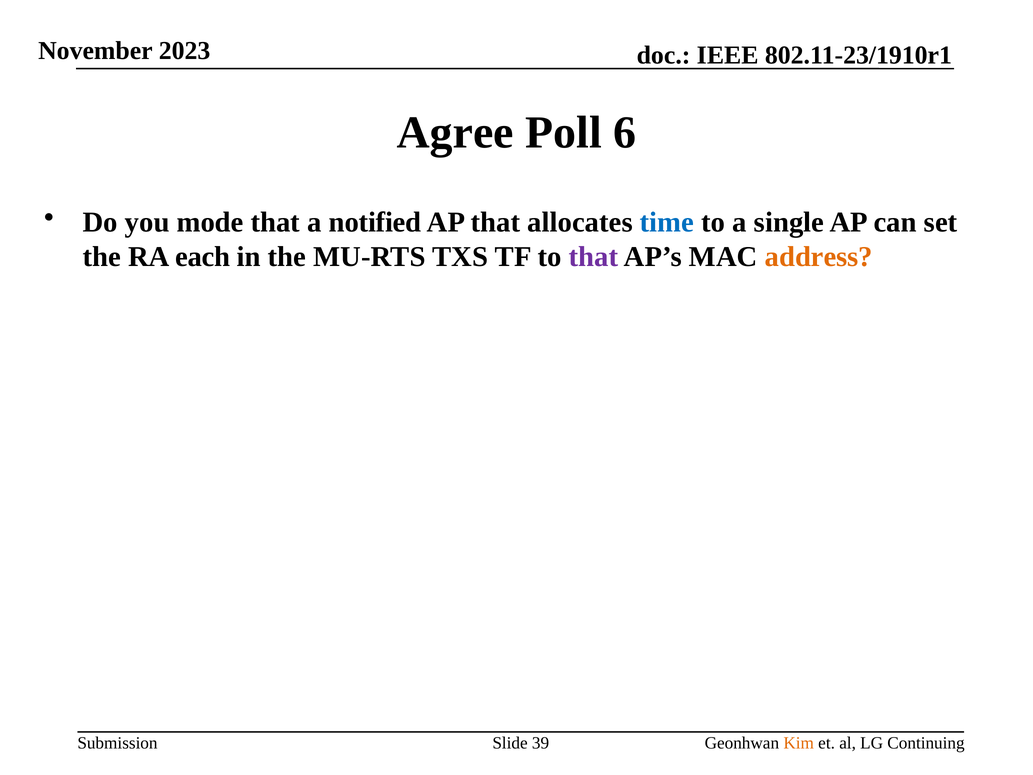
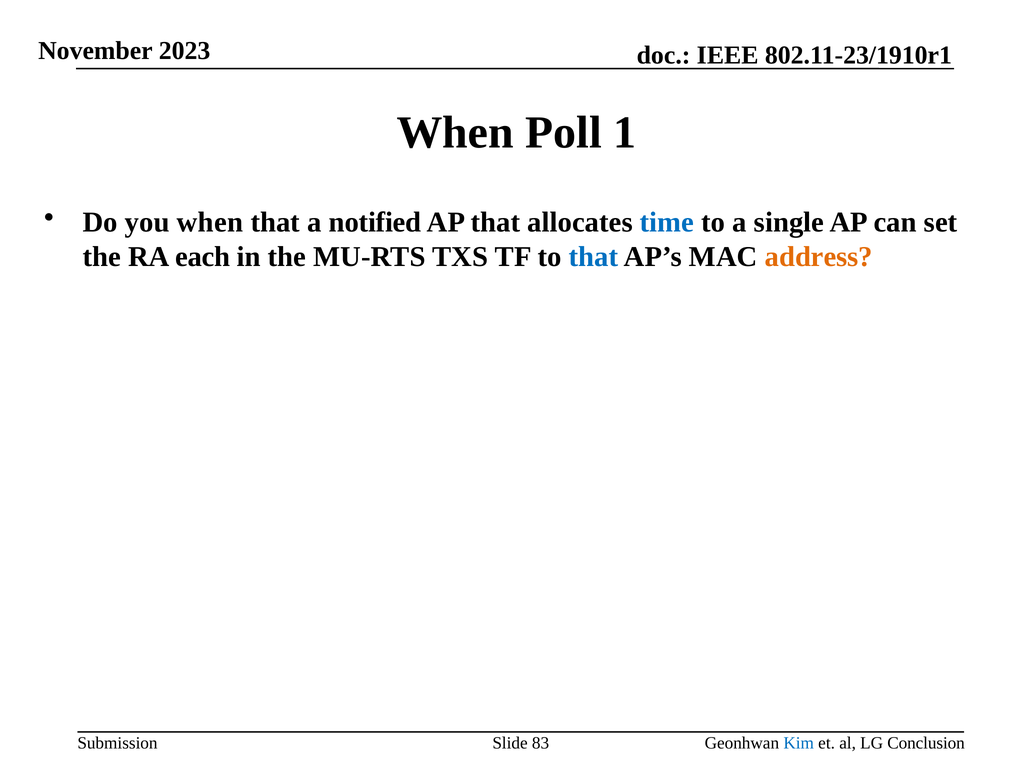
Agree at (455, 132): Agree -> When
6: 6 -> 1
you mode: mode -> when
that at (593, 257) colour: purple -> blue
39: 39 -> 83
Kim colour: orange -> blue
Continuing: Continuing -> Conclusion
